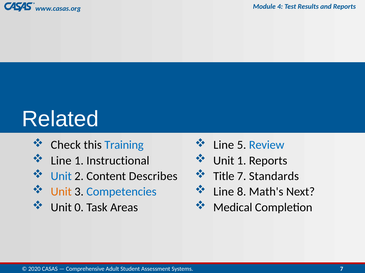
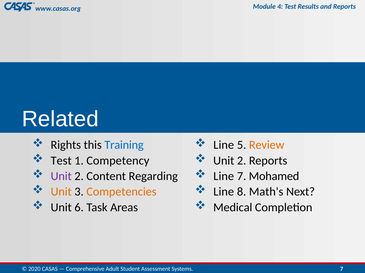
Check: Check -> Rights
Review colour: blue -> orange
Line at (61, 161): Line -> Test
Instructional: Instructional -> Competency
1 at (242, 161): 1 -> 2
Unit at (61, 177) colour: blue -> purple
Describes: Describes -> Regarding
Title at (224, 177): Title -> Line
Standards: Standards -> Mohamed
Competencies colour: blue -> orange
0: 0 -> 6
